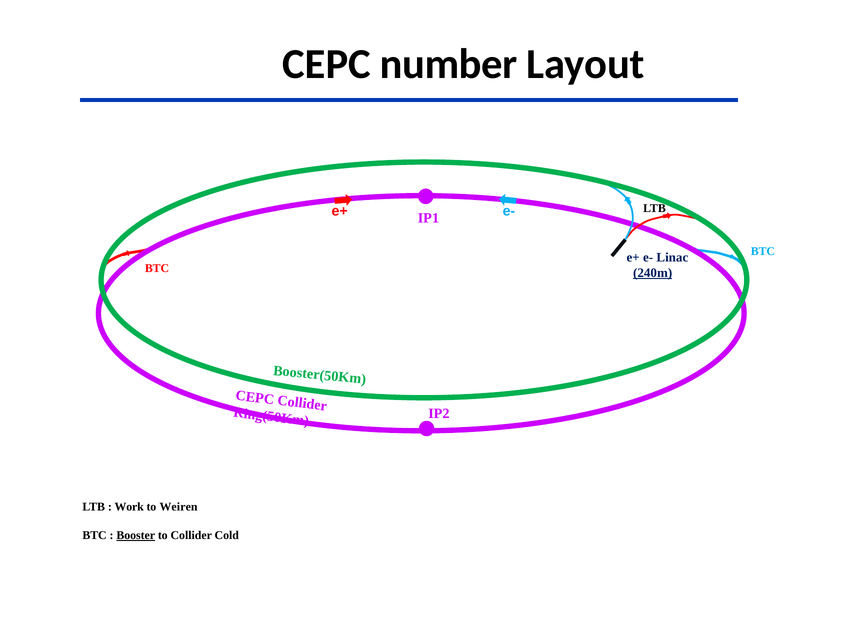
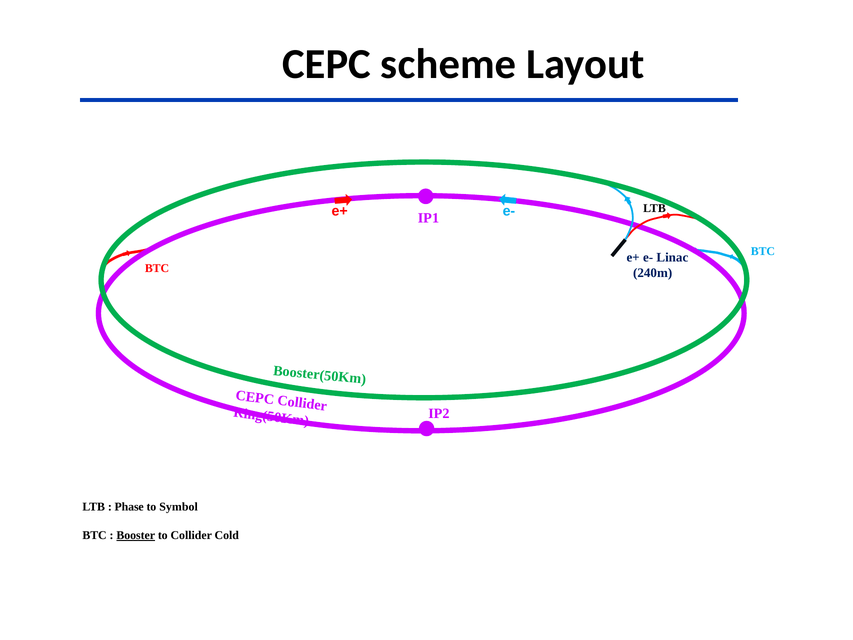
number: number -> scheme
240m underline: present -> none
Work: Work -> Phase
Weiren: Weiren -> Symbol
